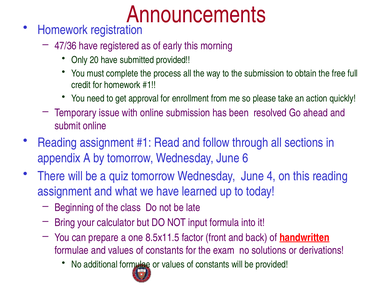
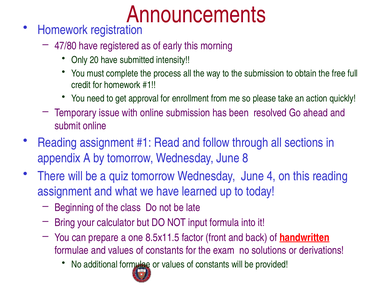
47/36: 47/36 -> 47/80
submitted provided: provided -> intensity
6: 6 -> 8
